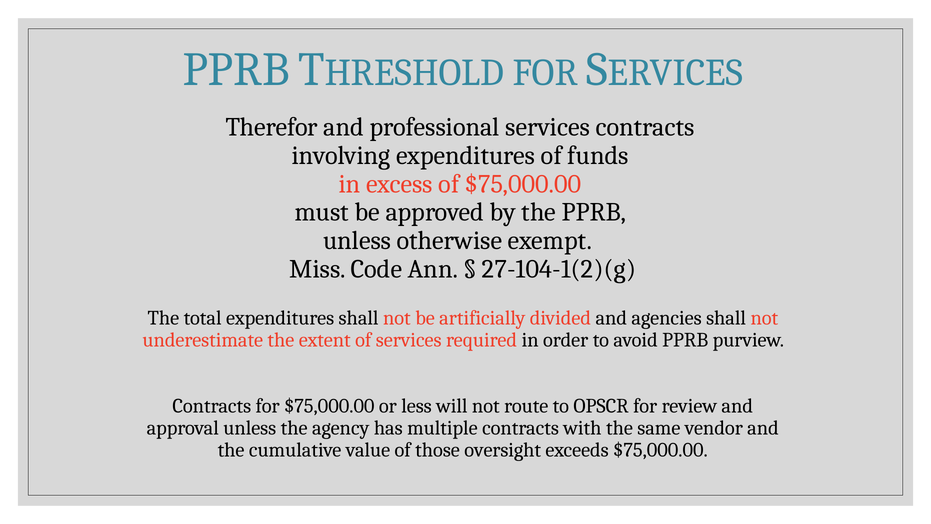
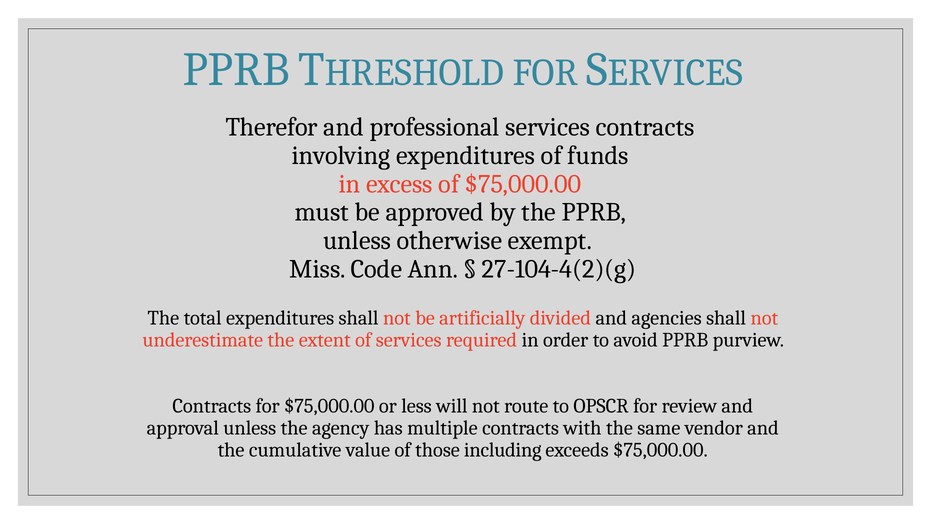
27-104-1(2)(g: 27-104-1(2)(g -> 27-104-4(2)(g
oversight: oversight -> including
